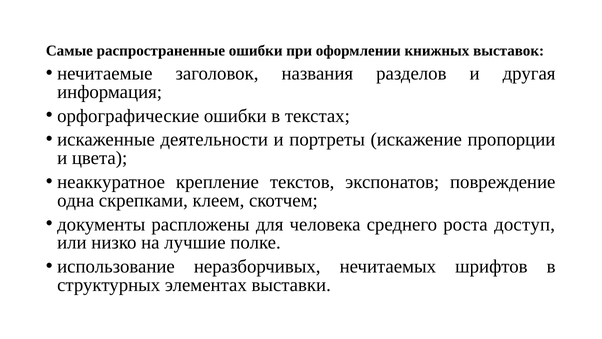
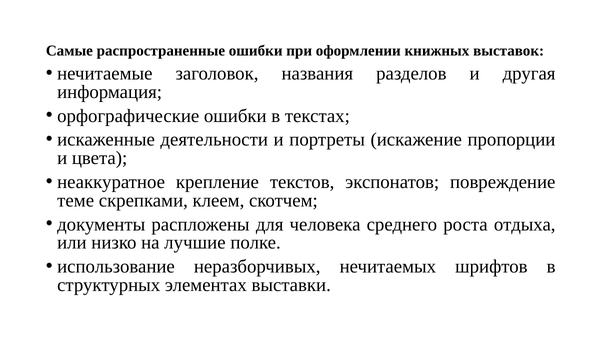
одна: одна -> теме
доступ: доступ -> отдыха
